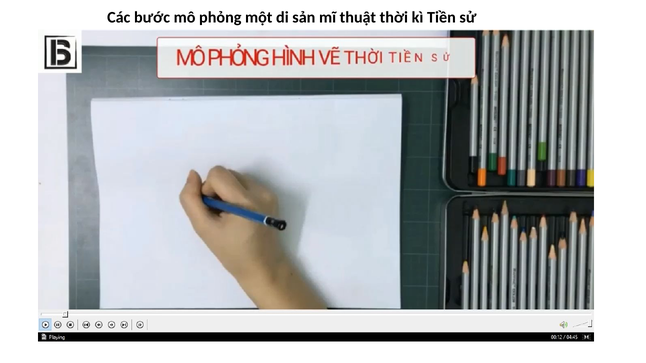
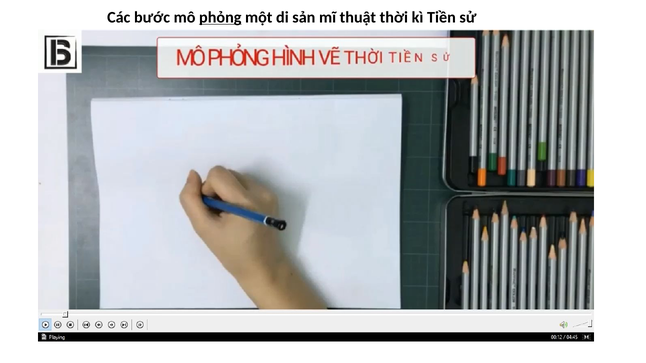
phỏng underline: none -> present
